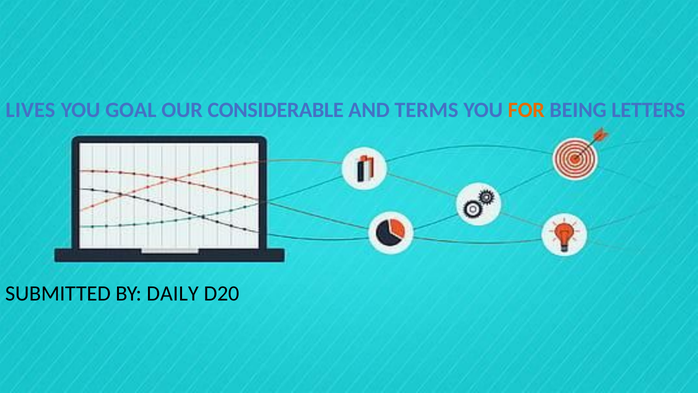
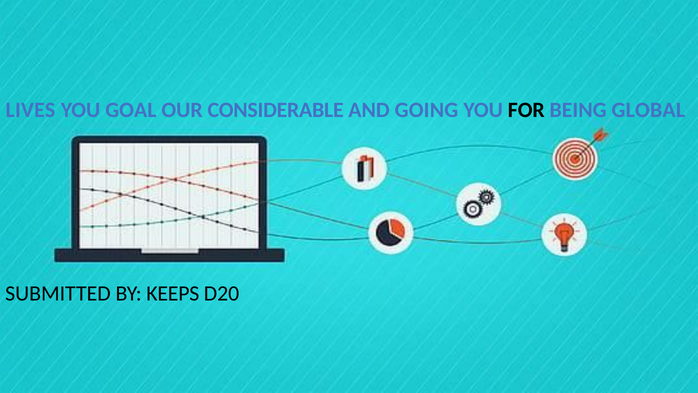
TERMS: TERMS -> GOING
FOR colour: orange -> black
LETTERS: LETTERS -> GLOBAL
DAILY: DAILY -> KEEPS
